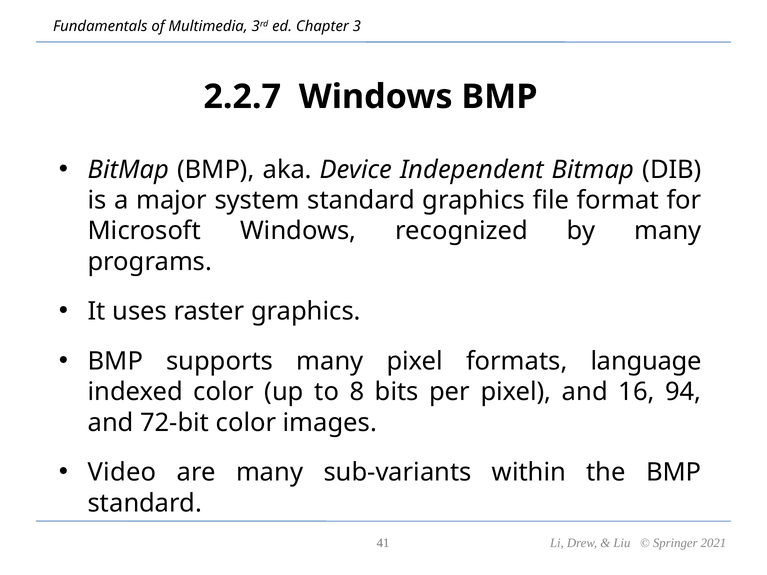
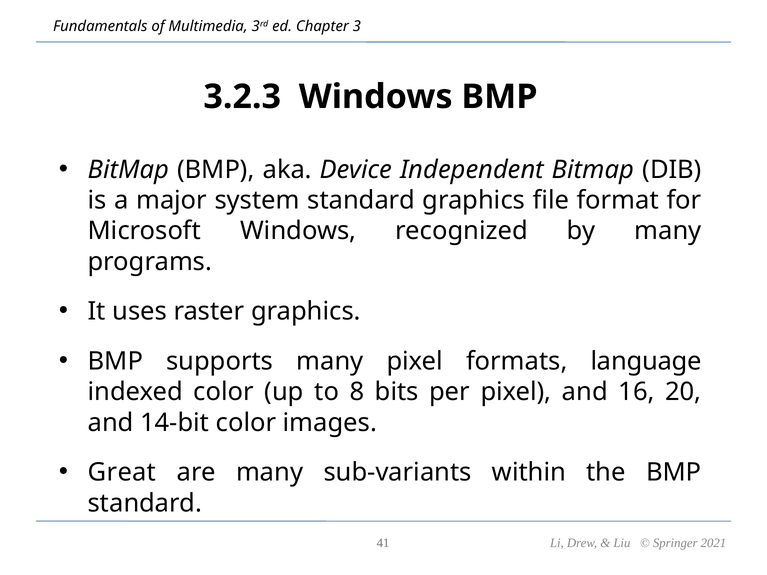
2.2.7: 2.2.7 -> 3.2.3
94: 94 -> 20
72-bit: 72-bit -> 14-bit
Video: Video -> Great
